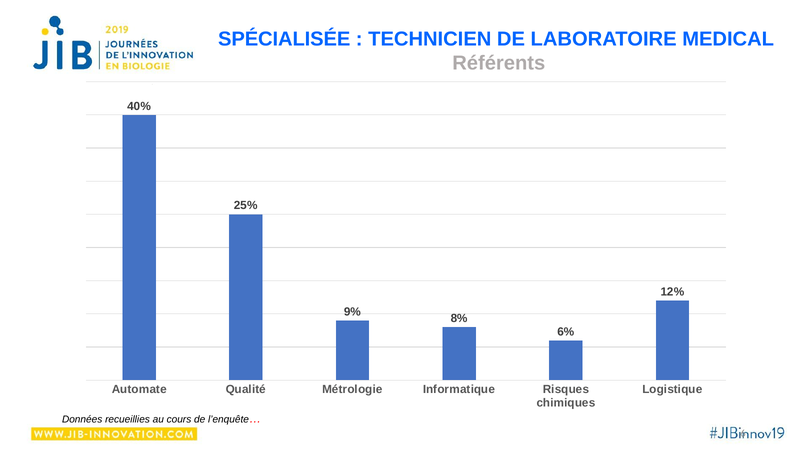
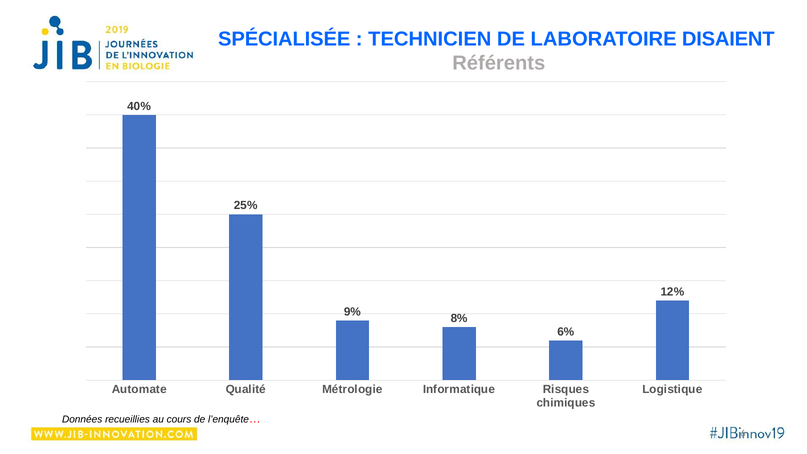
MEDICAL: MEDICAL -> DISAIENT
